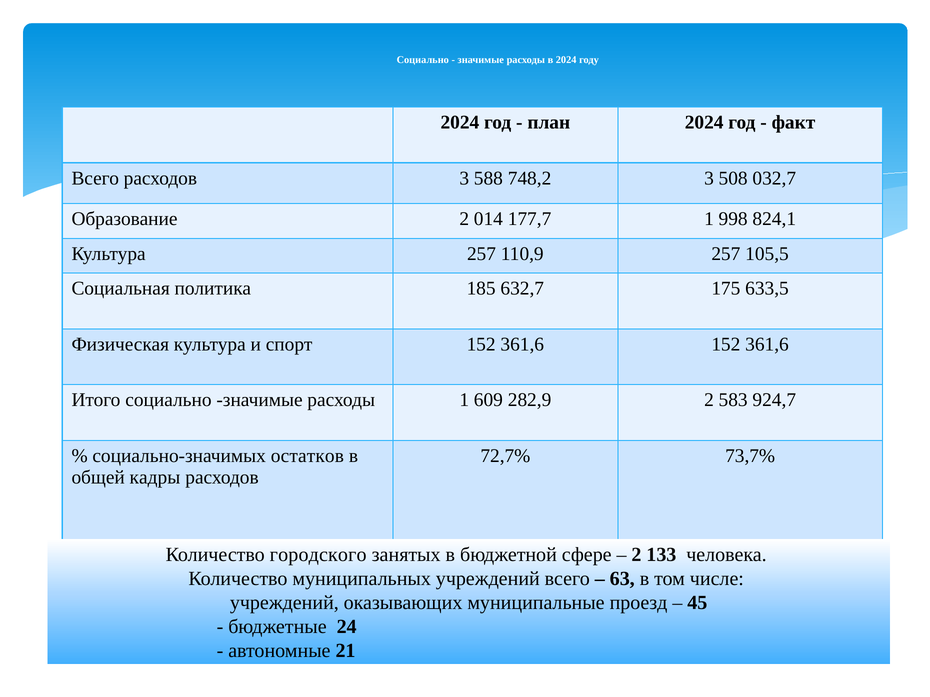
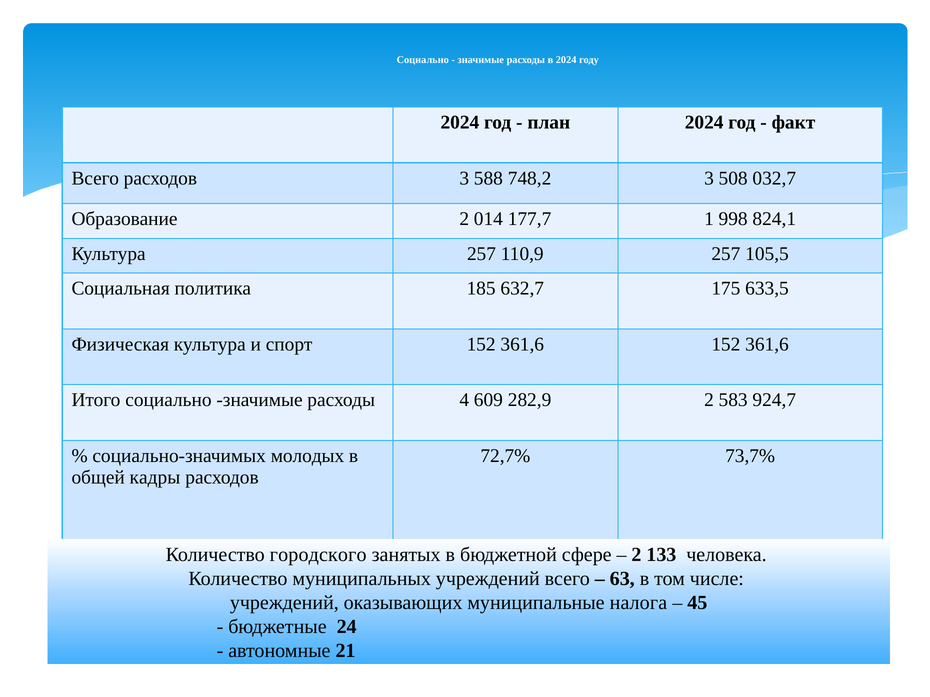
расходы 1: 1 -> 4
остатков: остатков -> молодых
проезд: проезд -> налога
